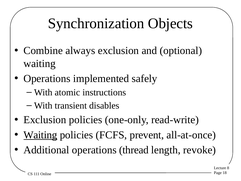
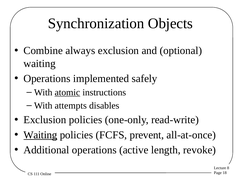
atomic underline: none -> present
transient: transient -> attempts
thread: thread -> active
